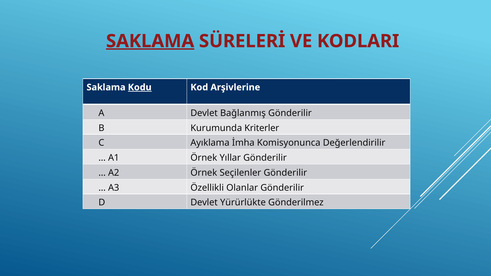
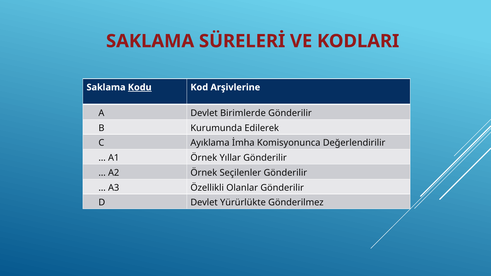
SAKLAMA at (150, 41) underline: present -> none
Bağlanmış: Bağlanmış -> Birimlerde
Kriterler: Kriterler -> Edilerek
